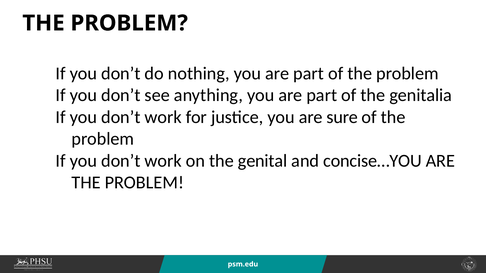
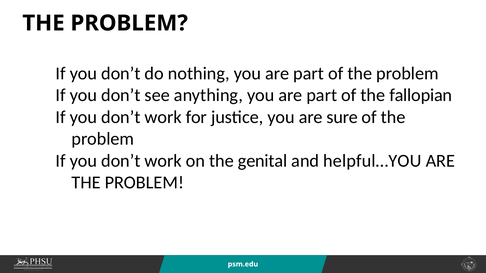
genitalia: genitalia -> fallopian
concise…YOU: concise…YOU -> helpful…YOU
